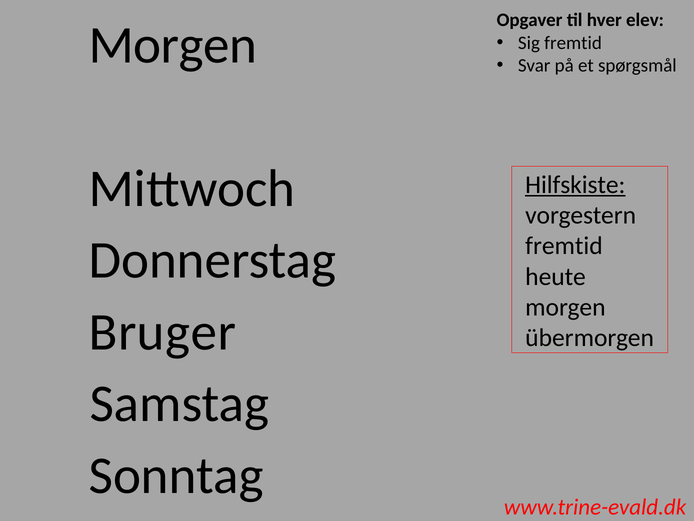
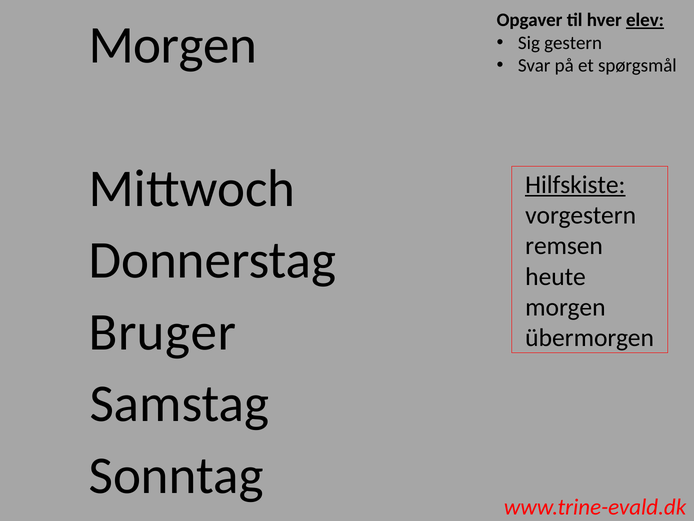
elev underline: none -> present
Sig fremtid: fremtid -> gestern
fremtid at (564, 246): fremtid -> remsen
